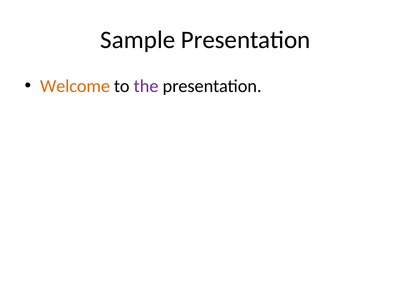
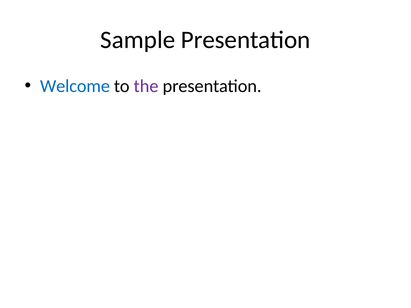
Welcome colour: orange -> blue
